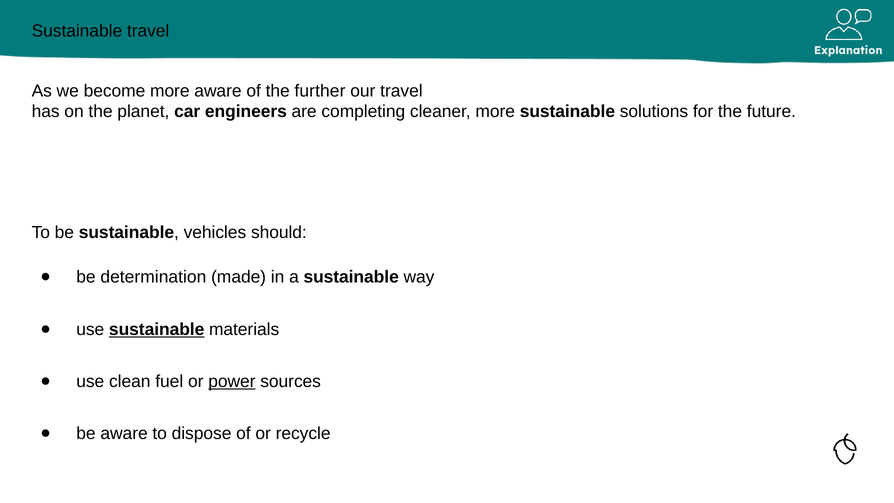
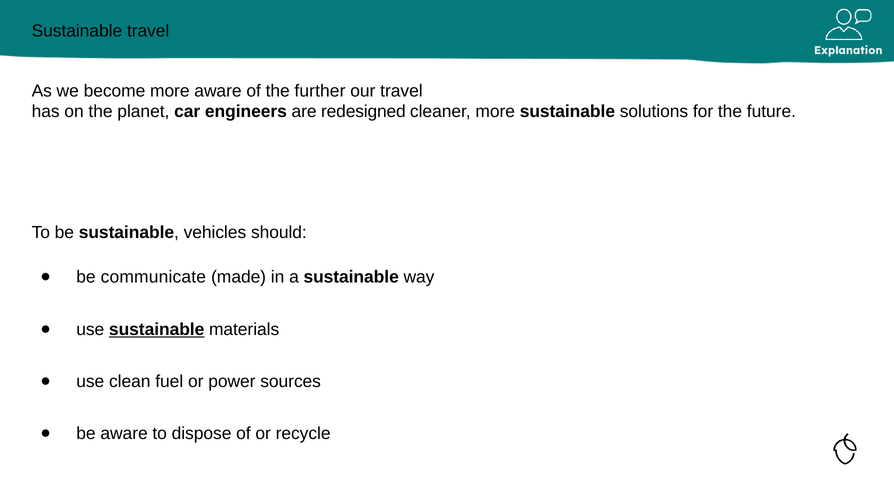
completing: completing -> redesigned
determination: determination -> communicate
power underline: present -> none
